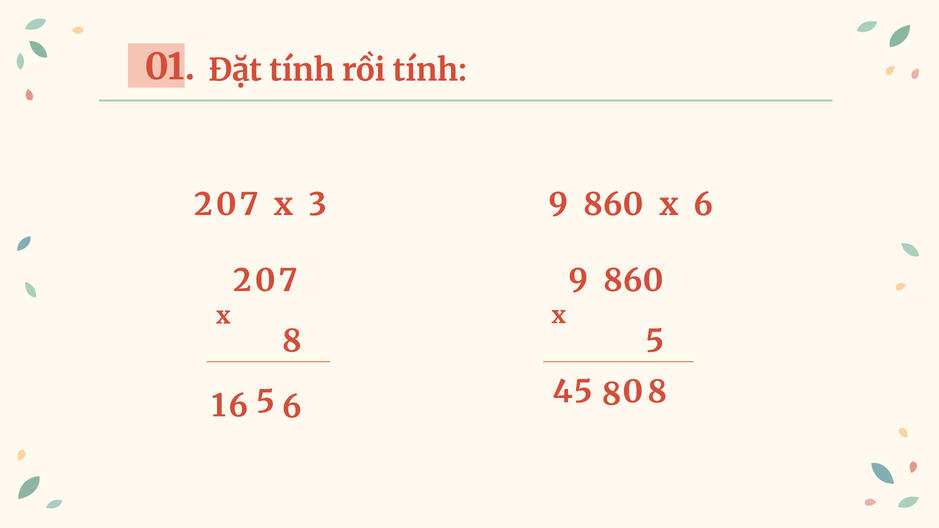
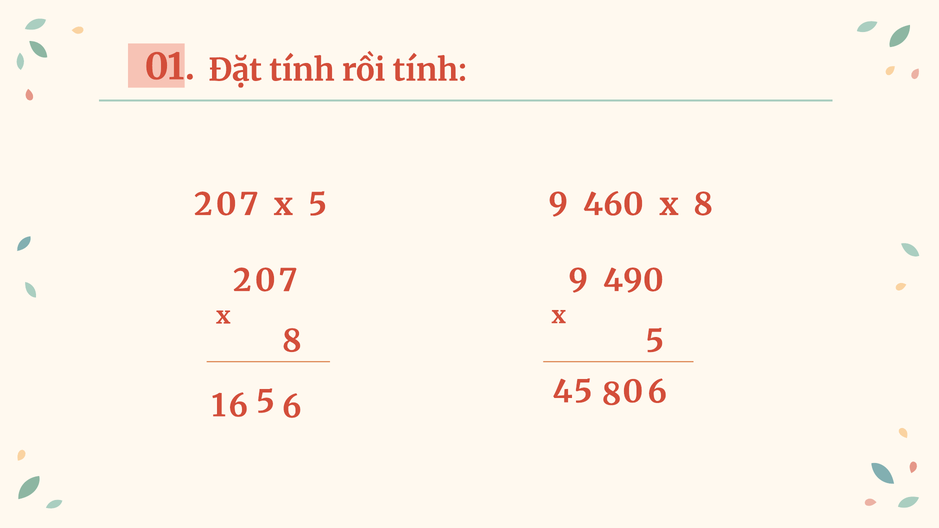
x 3: 3 -> 5
860 at (613, 205): 860 -> 460
x 6: 6 -> 8
860 at (633, 281): 860 -> 490
16 8: 8 -> 6
